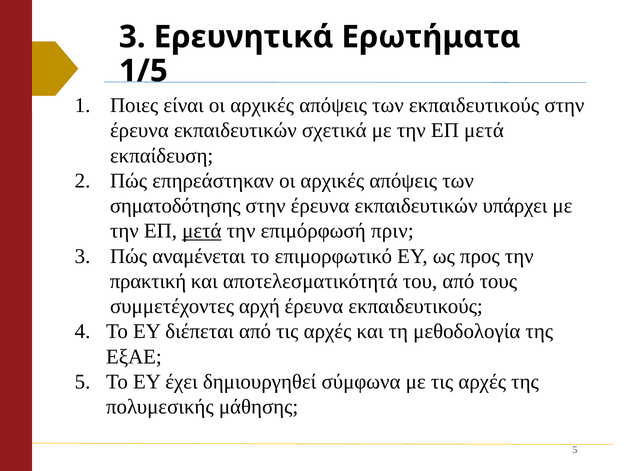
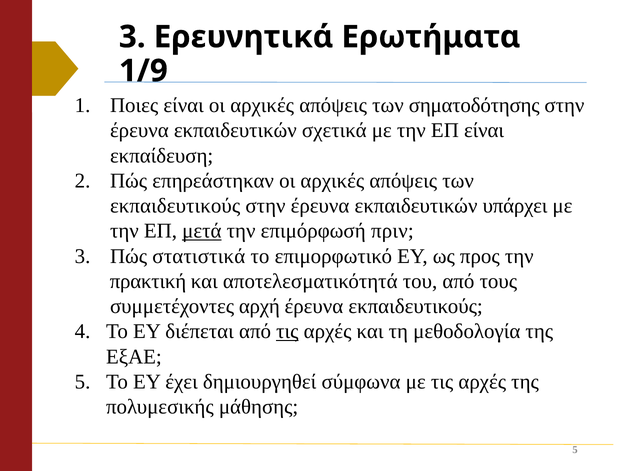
1/5: 1/5 -> 1/9
των εκπαιδευτικούς: εκπαιδευτικούς -> σηματοδότησης
μετά at (484, 130): μετά -> είναι
σηματοδότησης at (175, 206): σηματοδότησης -> εκπαιδευτικούς
αναμένεται: αναμένεται -> στατιστικά
τις at (287, 331) underline: none -> present
